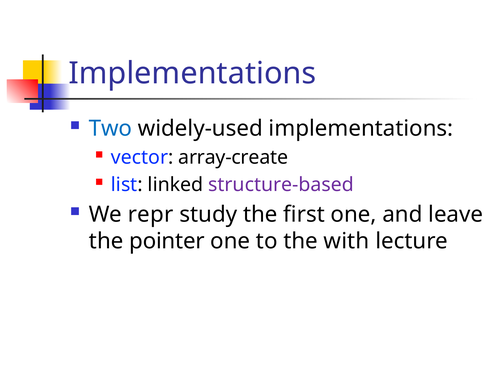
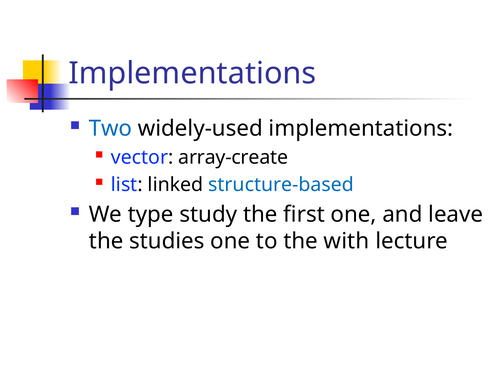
structure-based colour: purple -> blue
repr: repr -> type
pointer: pointer -> studies
